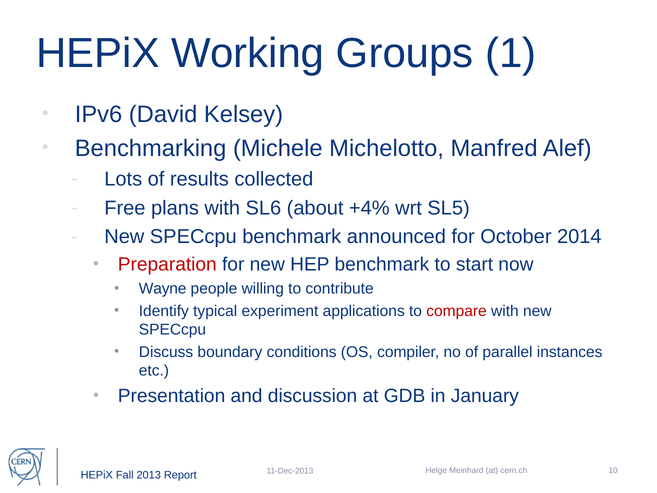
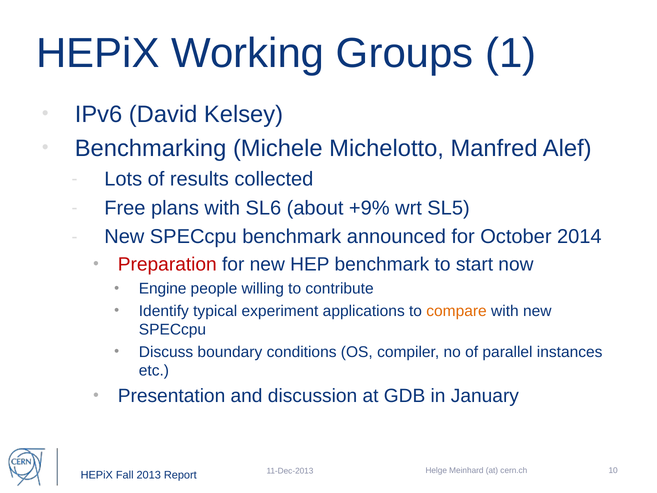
+4%: +4% -> +9%
Wayne: Wayne -> Engine
compare colour: red -> orange
